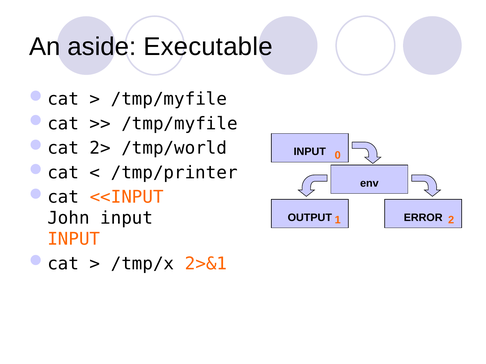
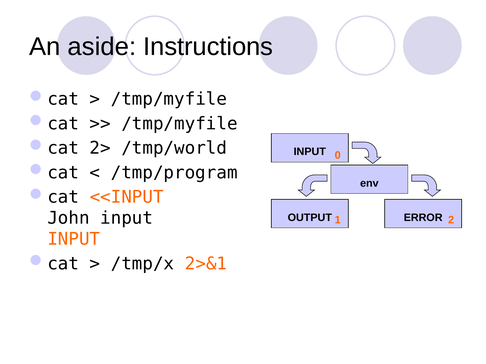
Executable: Executable -> Instructions
/tmp/printer: /tmp/printer -> /tmp/program
